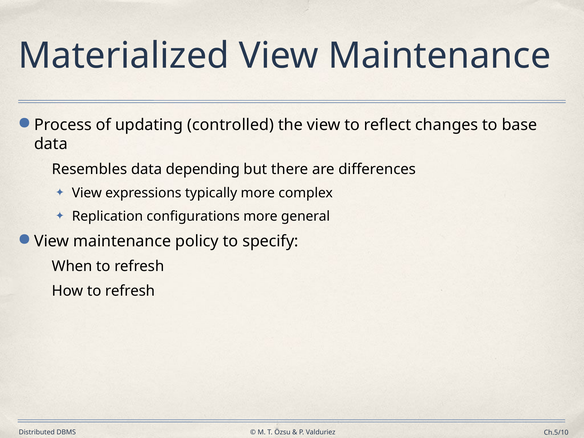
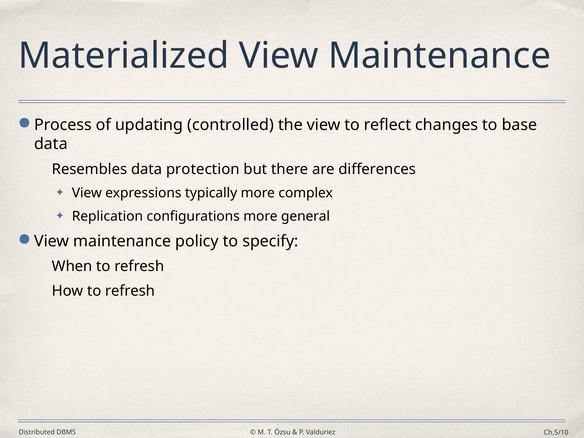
depending: depending -> protection
